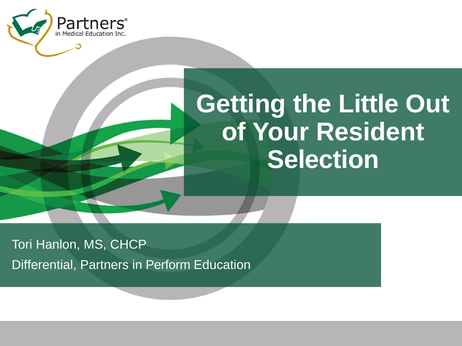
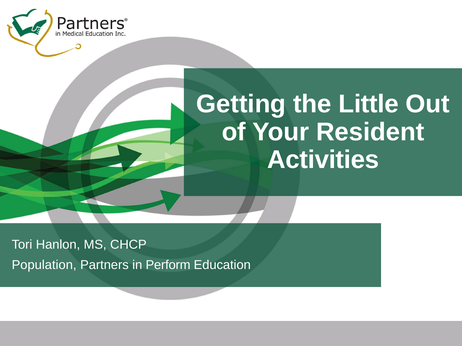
Selection: Selection -> Activities
Differential: Differential -> Population
